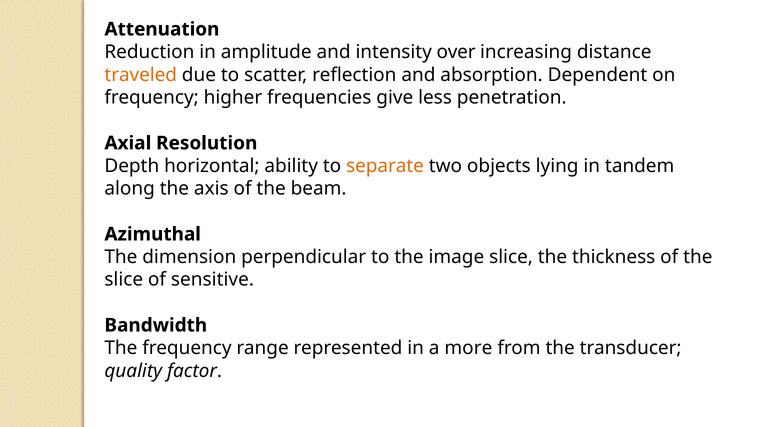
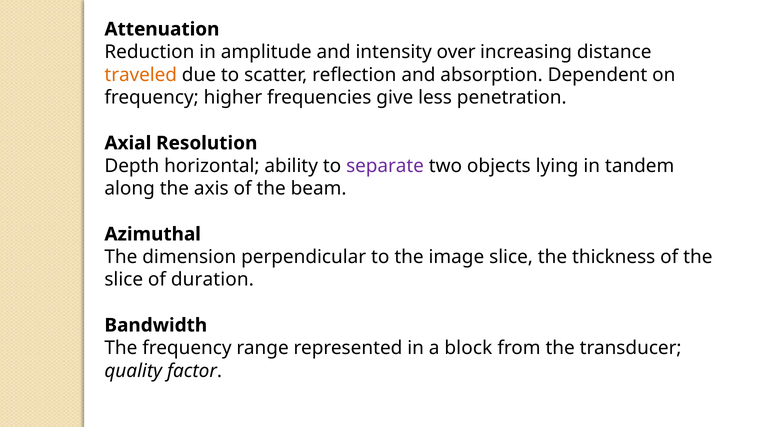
separate colour: orange -> purple
sensitive: sensitive -> duration
more: more -> block
